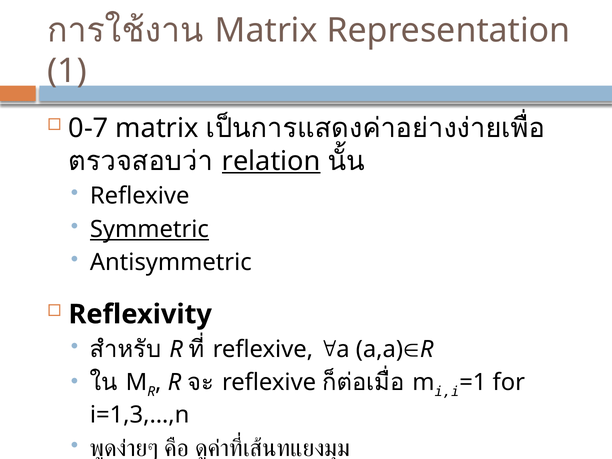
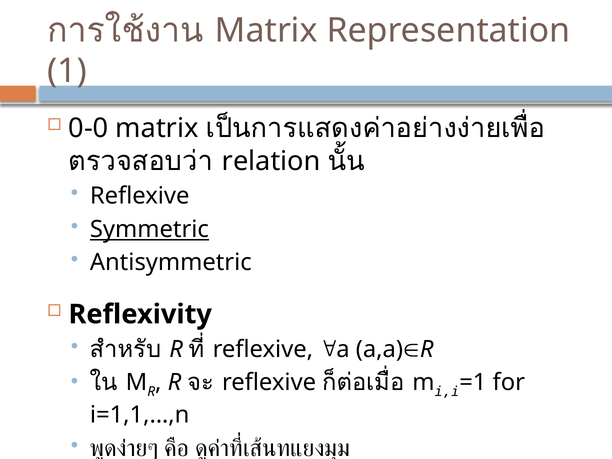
0-7: 0-7 -> 0-0
relation underline: present -> none
i=1,3,…,n: i=1,3,…,n -> i=1,1,…,n
